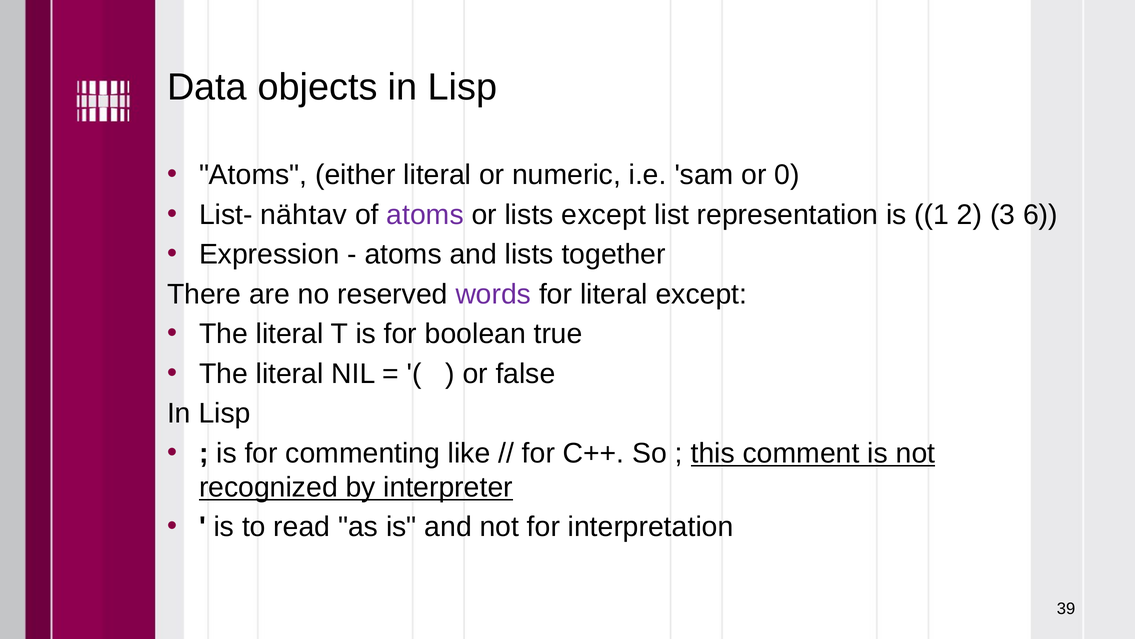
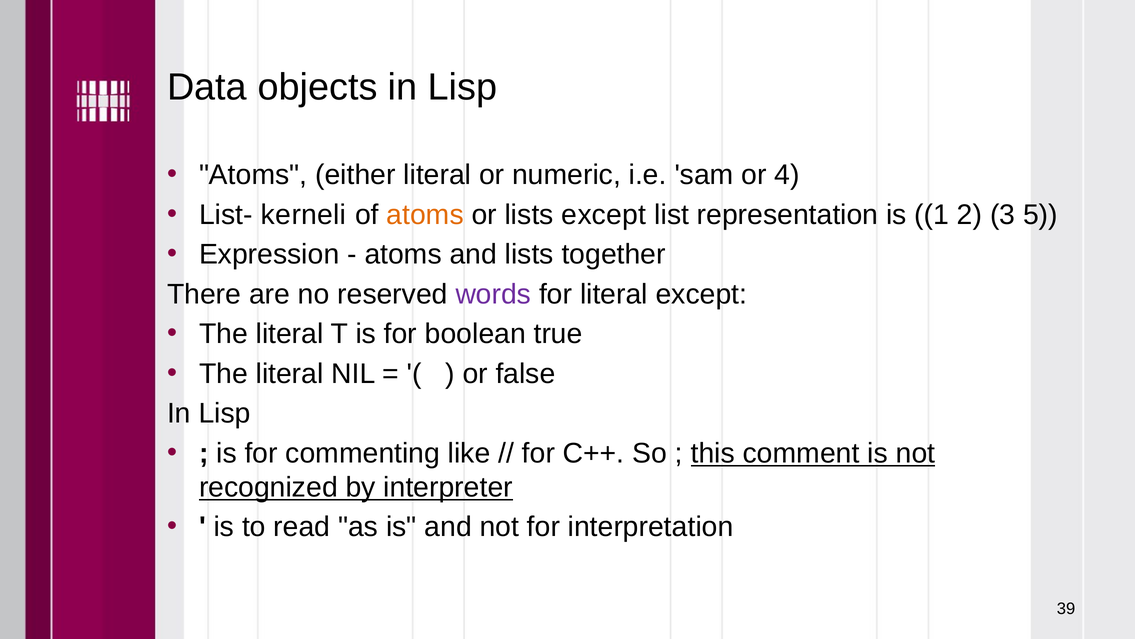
0: 0 -> 4
nähtav: nähtav -> kerneli
atoms at (425, 215) colour: purple -> orange
6: 6 -> 5
